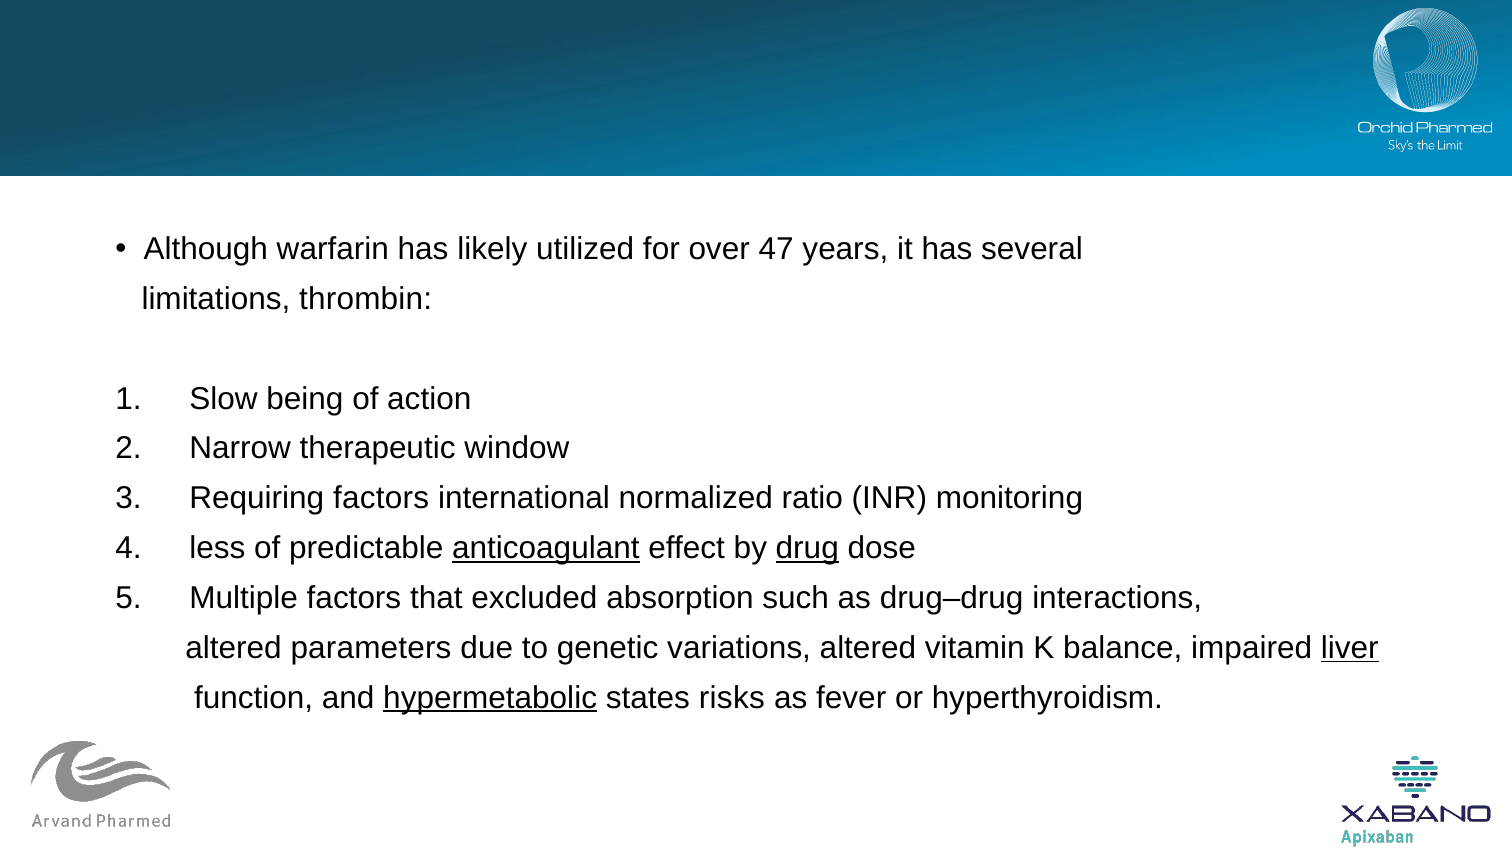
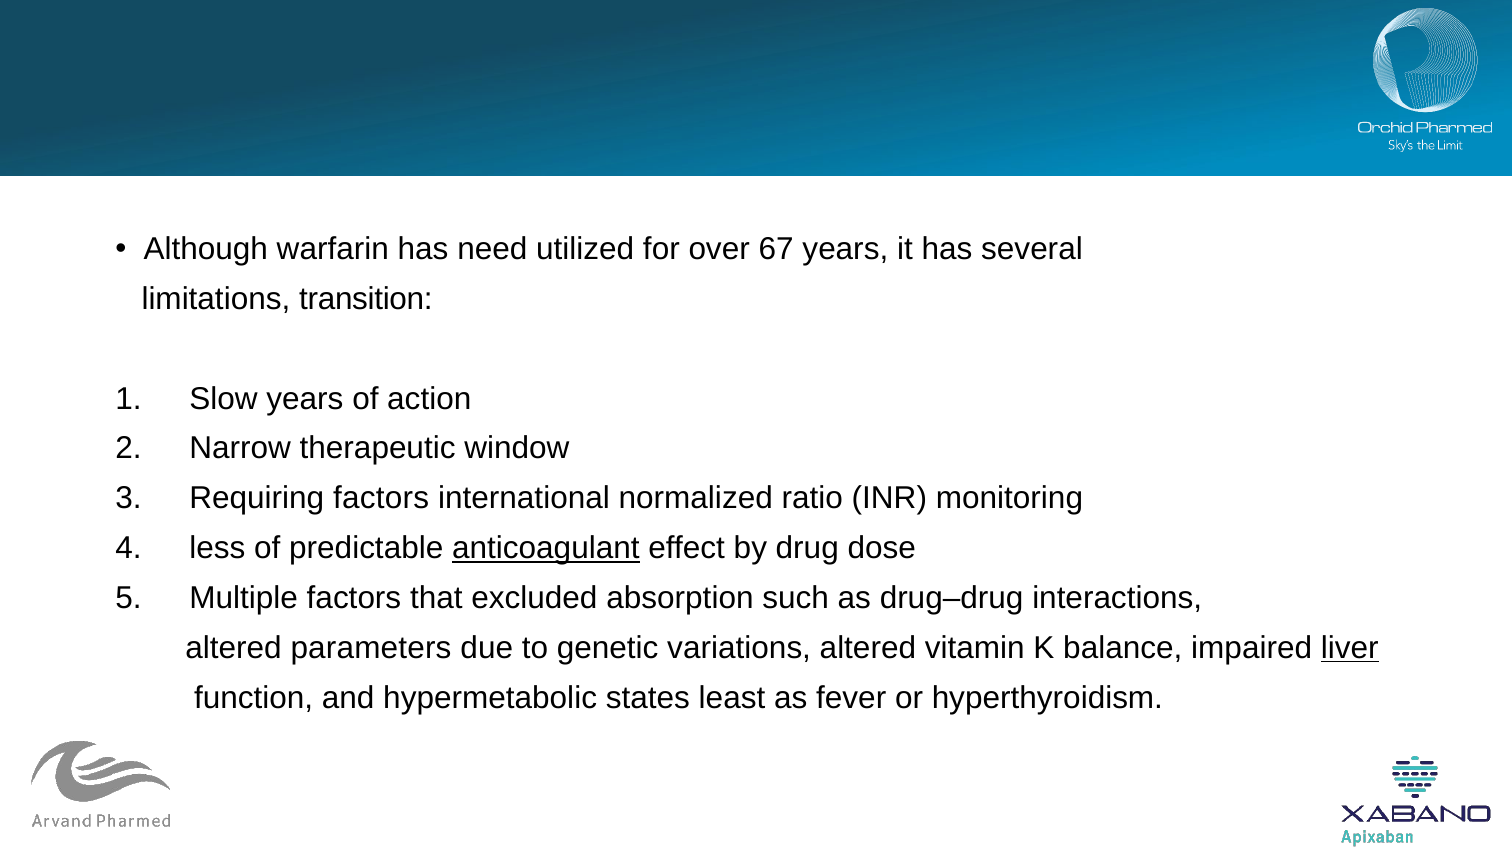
likely: likely -> need
47: 47 -> 67
thrombin: thrombin -> transition
Slow being: being -> years
drug underline: present -> none
hypermetabolic underline: present -> none
risks: risks -> least
